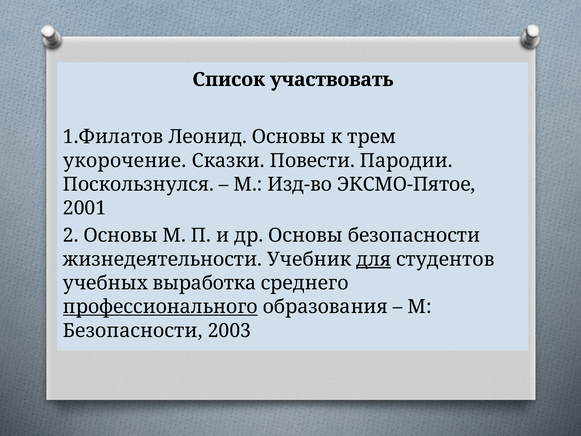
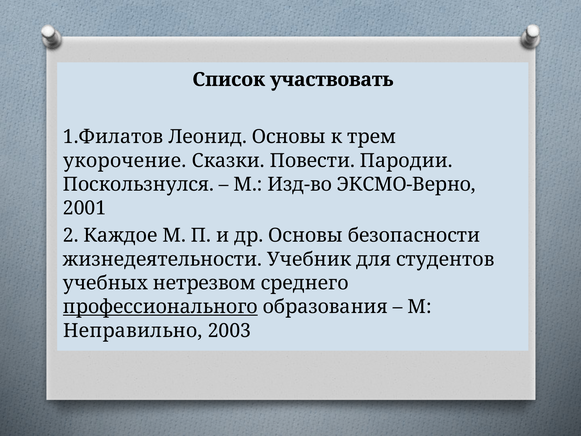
ЭКСМО-Пятое: ЭКСМО-Пятое -> ЭКСМО-Верно
2 Основы: Основы -> Каждое
для underline: present -> none
выработка: выработка -> нетрезвом
Безопасности at (133, 331): Безопасности -> Неправильно
